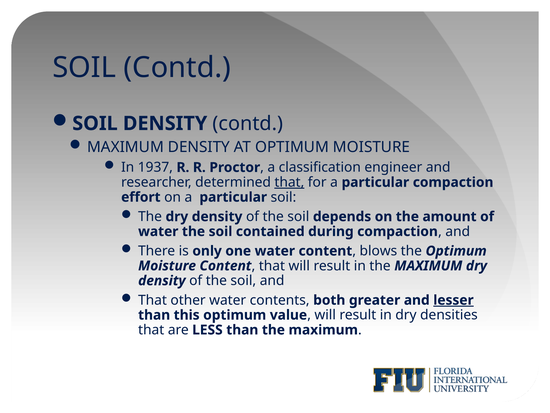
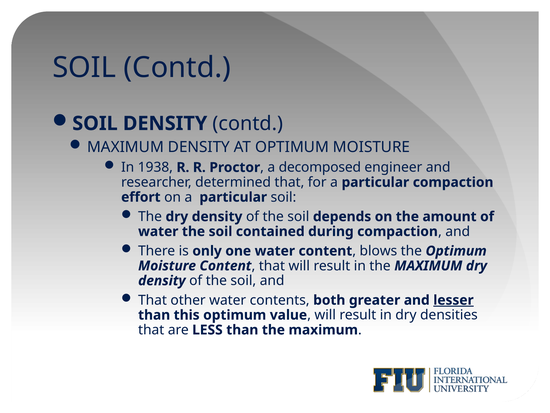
1937: 1937 -> 1938
classification: classification -> decomposed
that at (289, 182) underline: present -> none
